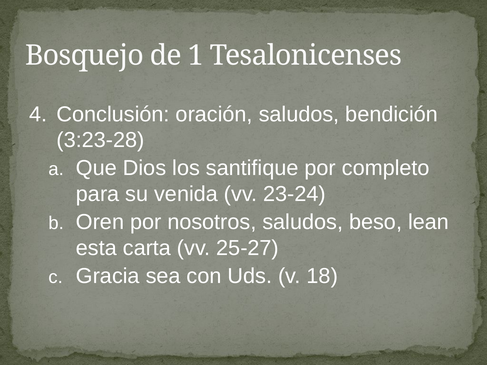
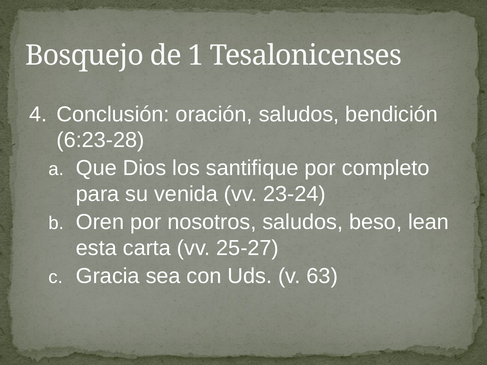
3:23-28: 3:23-28 -> 6:23-28
18: 18 -> 63
